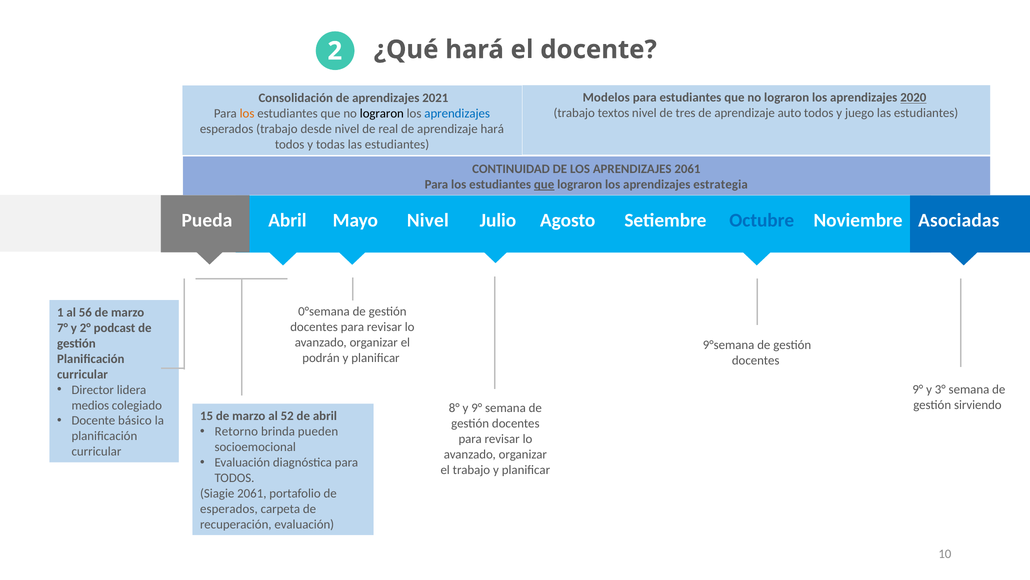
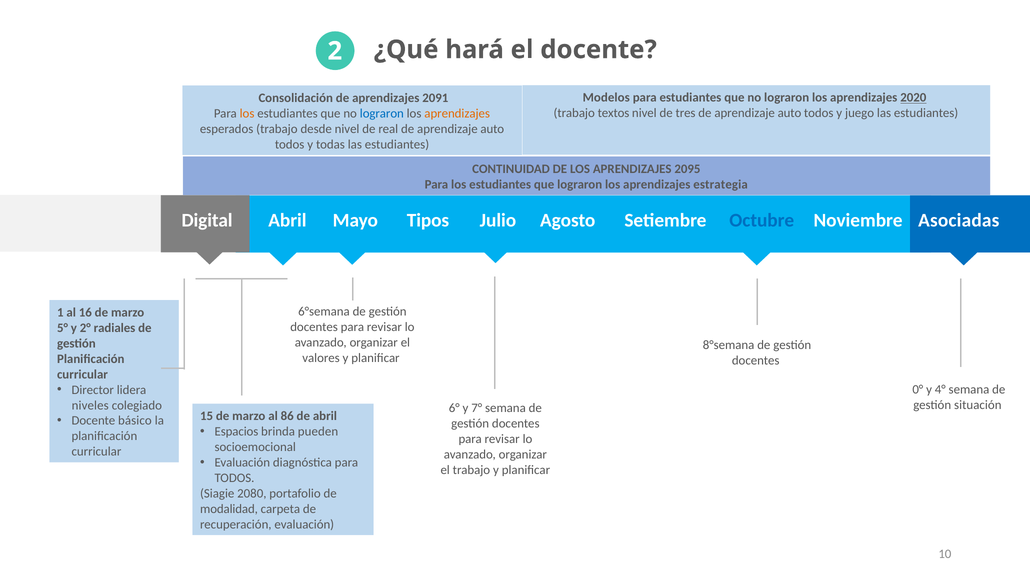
2021: 2021 -> 2091
lograron at (382, 113) colour: black -> blue
aprendizajes at (457, 113) colour: blue -> orange
real de aprendizaje hará: hará -> auto
APRENDIZAJES 2061: 2061 -> 2095
que at (544, 184) underline: present -> none
Pueda: Pueda -> Digital
Mayo Nivel: Nivel -> Tipos
0°semana: 0°semana -> 6°semana
56: 56 -> 16
7°: 7° -> 5°
podcast: podcast -> radiales
9°semana: 9°semana -> 8°semana
podrán: podrán -> valores
9° at (918, 389): 9° -> 0°
3°: 3° -> 4°
sirviendo: sirviendo -> situación
medios: medios -> niveles
8°: 8° -> 6°
y 9°: 9° -> 7°
52: 52 -> 86
Retorno: Retorno -> Espacios
Siagie 2061: 2061 -> 2080
esperados at (229, 508): esperados -> modalidad
